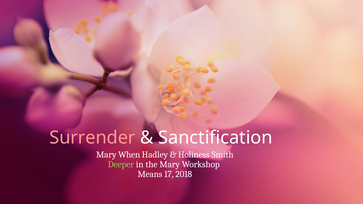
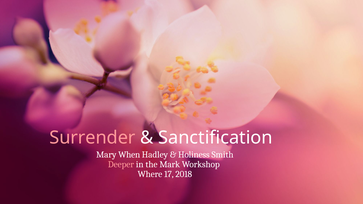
Deeper colour: light green -> pink
the Mary: Mary -> Mark
Means: Means -> Where
